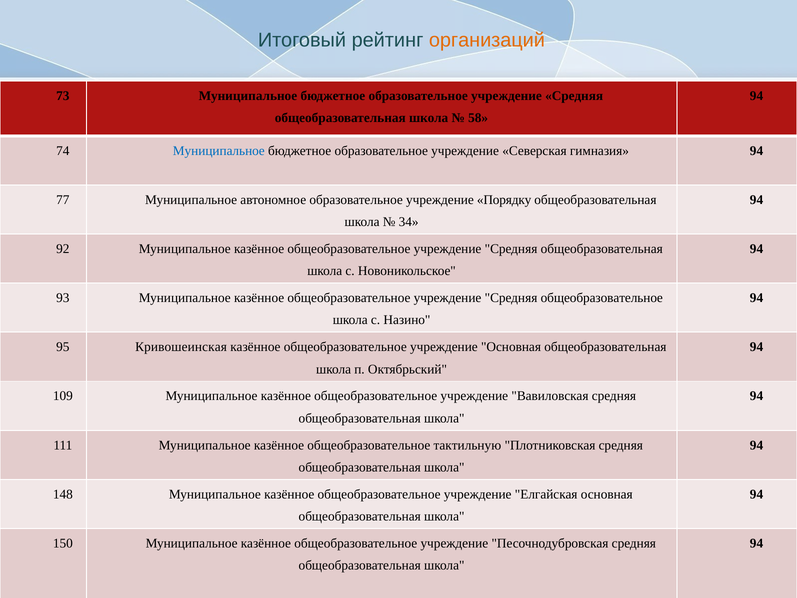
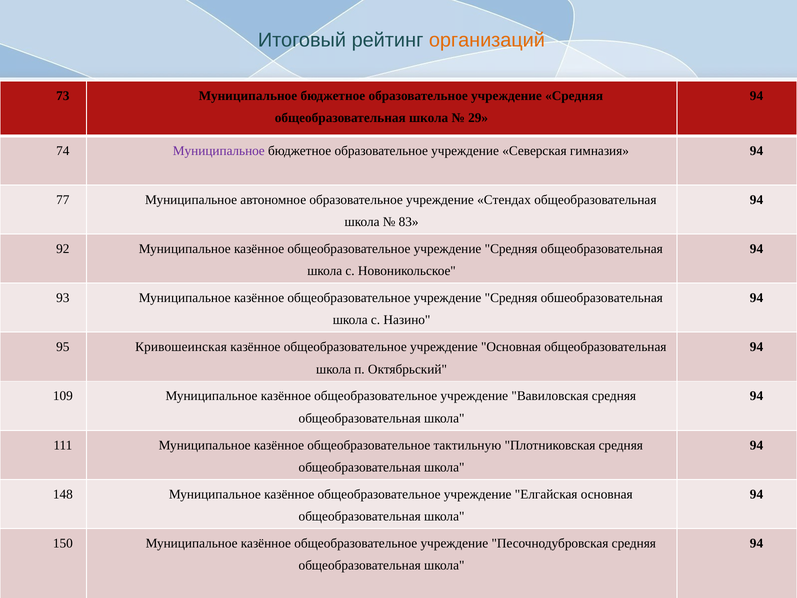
58: 58 -> 29
Муниципальное at (219, 151) colour: blue -> purple
Порядку: Порядку -> Стендах
34: 34 -> 83
Средняя общеобразовательное: общеобразовательное -> обшеобразовательная
